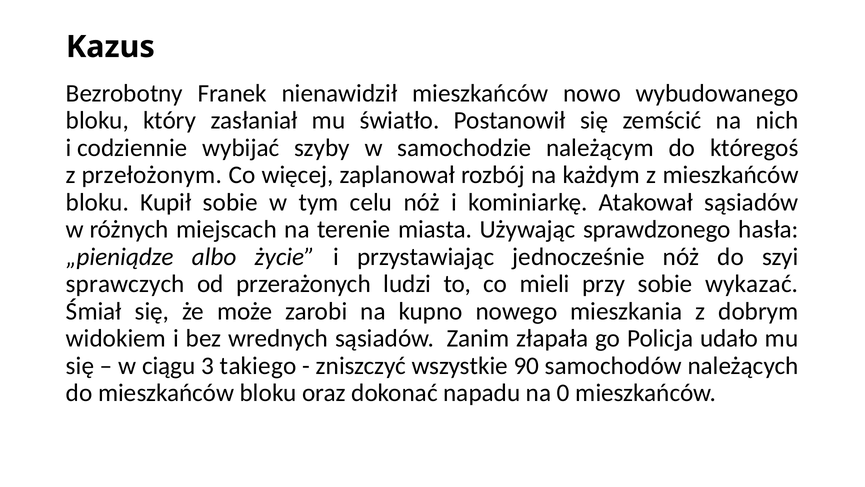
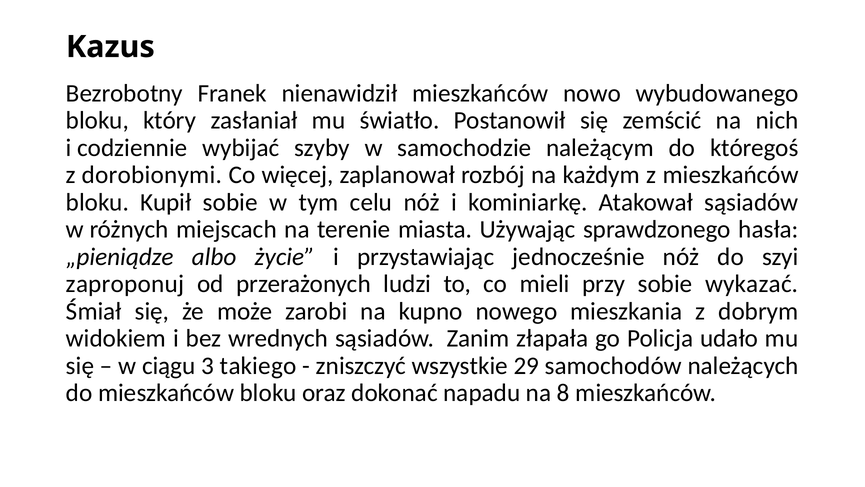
przełożonym: przełożonym -> dorobionymi
sprawczych: sprawczych -> zaproponuj
90: 90 -> 29
0: 0 -> 8
